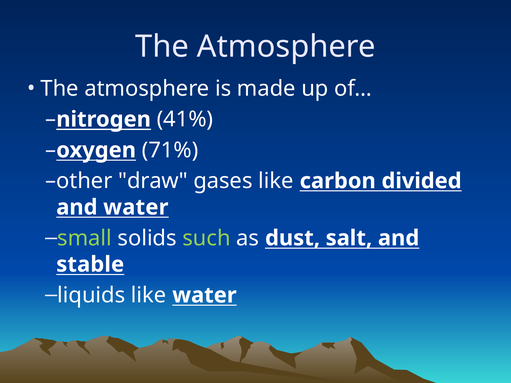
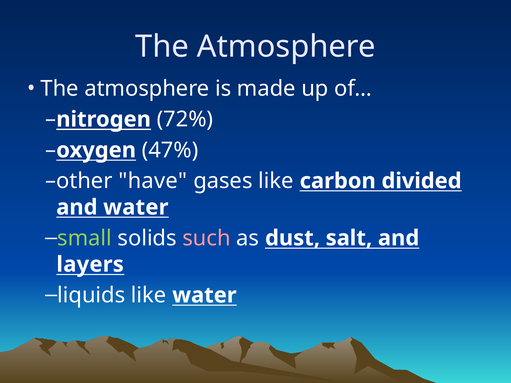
41%: 41% -> 72%
71%: 71% -> 47%
draw: draw -> have
such colour: light green -> pink
stable: stable -> layers
